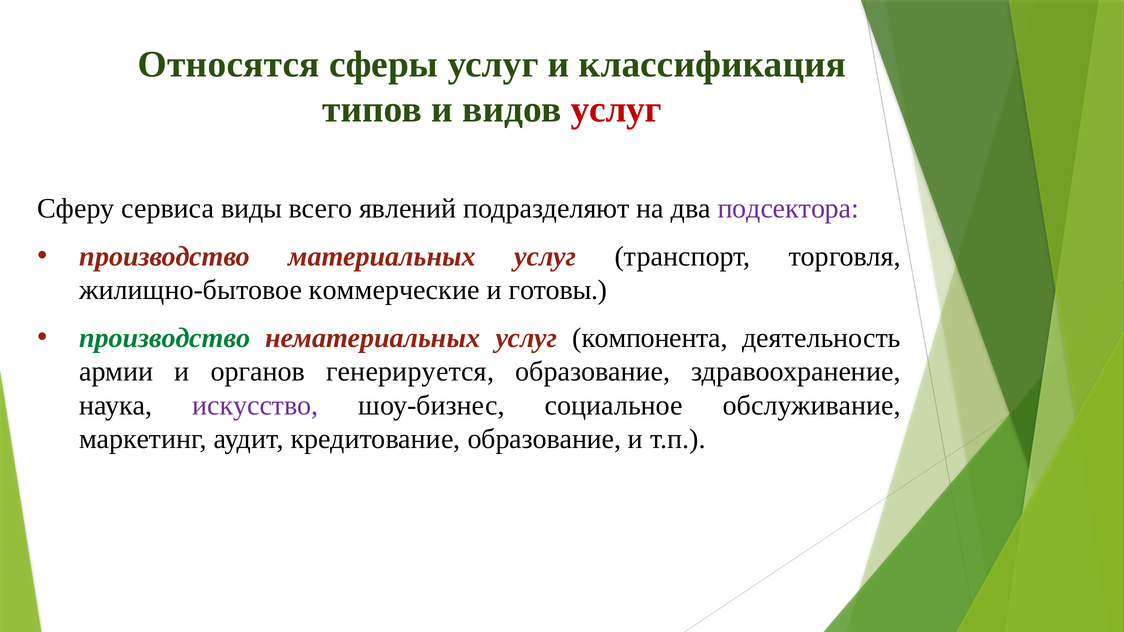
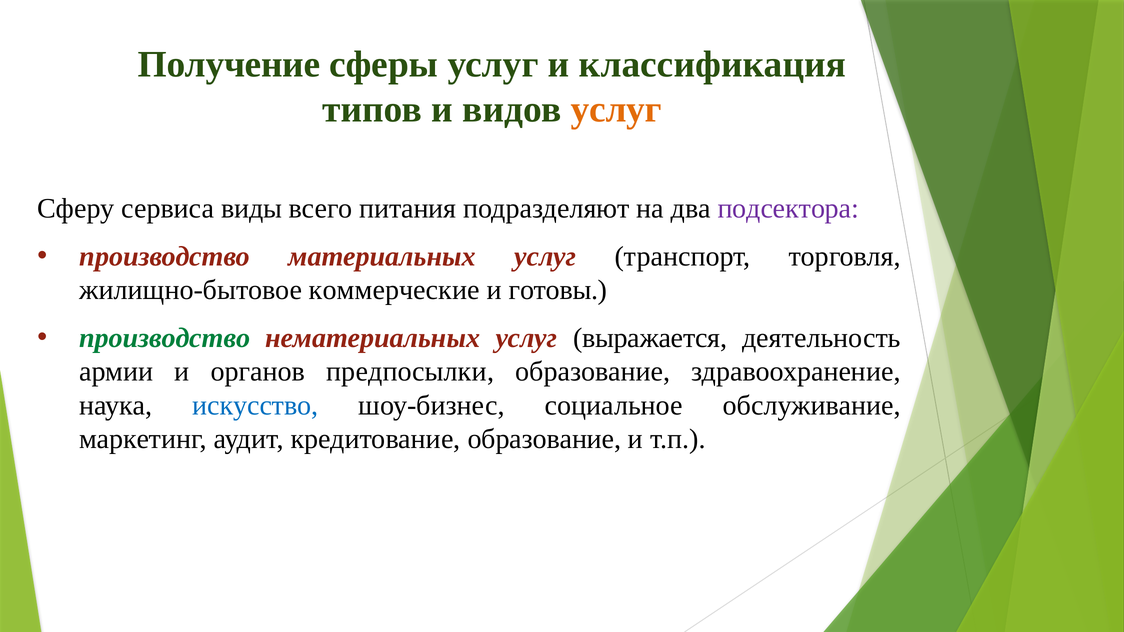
Относятся: Относятся -> Получение
услуг at (616, 109) colour: red -> orange
явлений: явлений -> питания
компонента: компонента -> выражается
генерируется: генерируется -> предпосылки
искусство colour: purple -> blue
